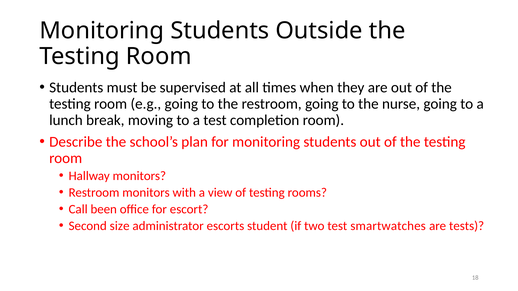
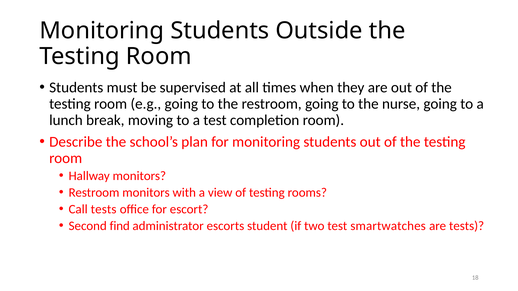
Call been: been -> tests
size: size -> find
